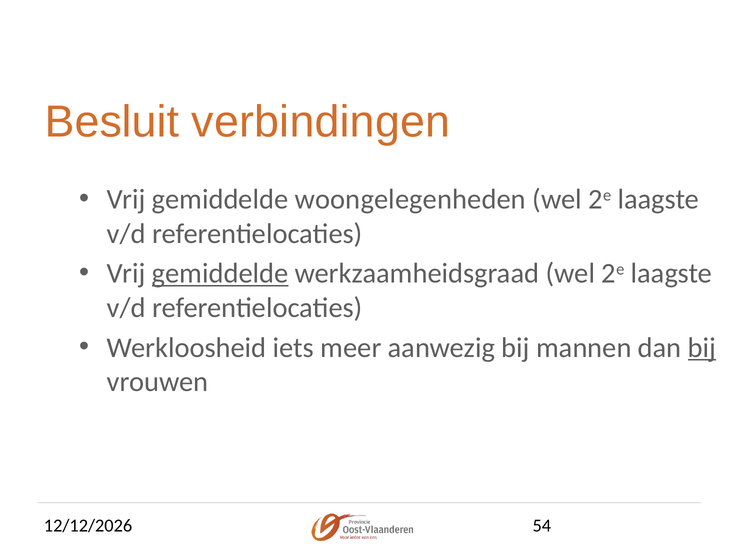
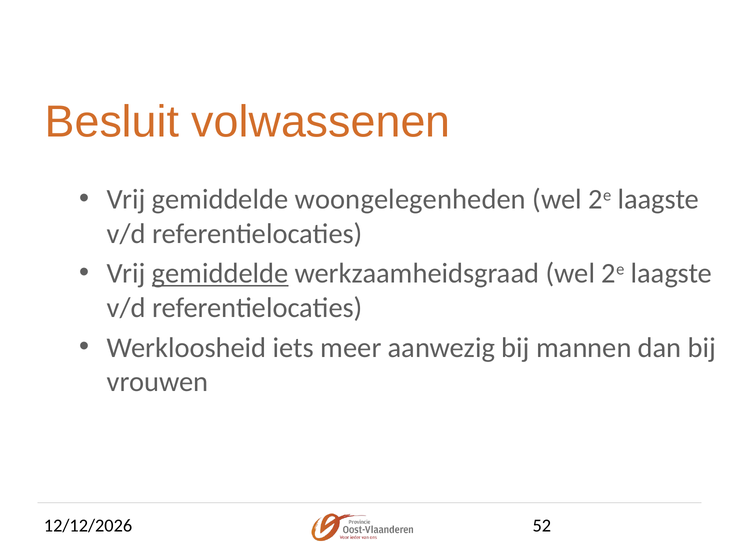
verbindingen: verbindingen -> volwassenen
bij at (702, 347) underline: present -> none
54: 54 -> 52
